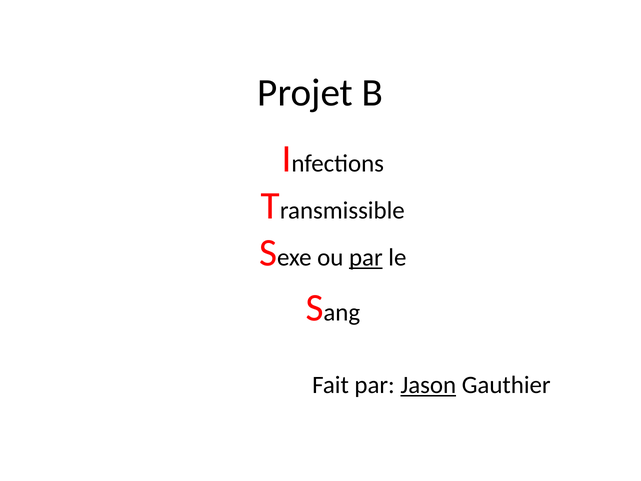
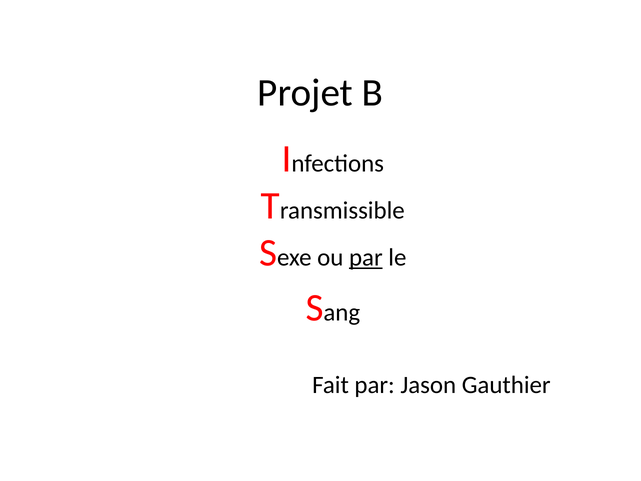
Jason underline: present -> none
